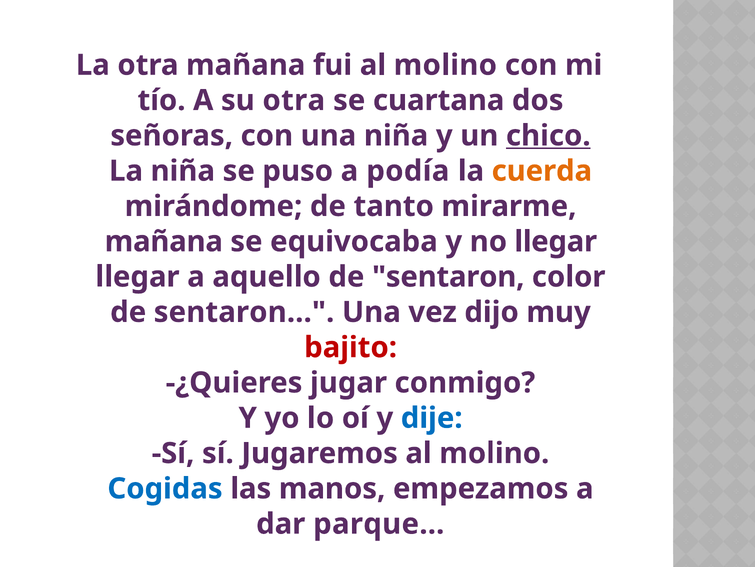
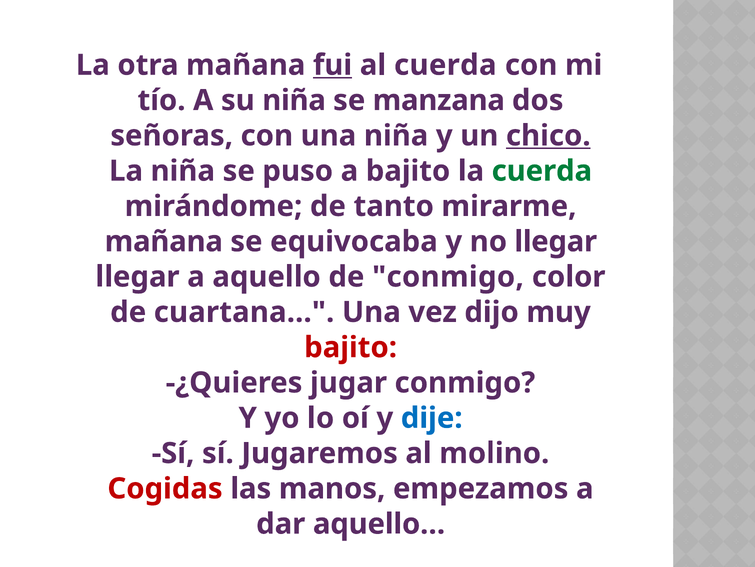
fui underline: none -> present
molino at (445, 65): molino -> cuerda
su otra: otra -> niña
cuartana: cuartana -> manzana
a podía: podía -> bajito
cuerda at (542, 171) colour: orange -> green
aquello de sentaron: sentaron -> conmigo
sentaron at (244, 312): sentaron -> cuartana
Cogidas colour: blue -> red
parque…: parque… -> aquello…
